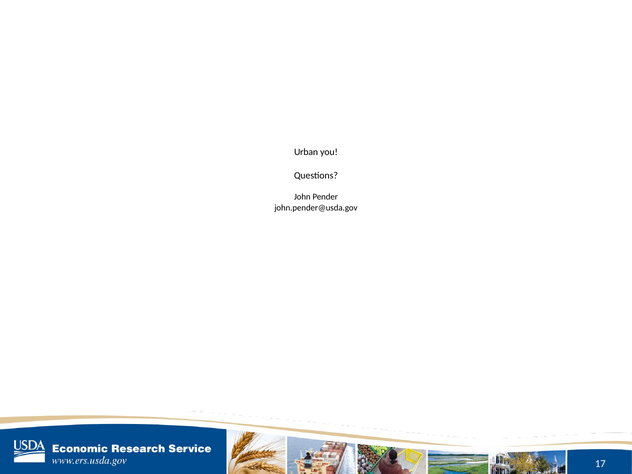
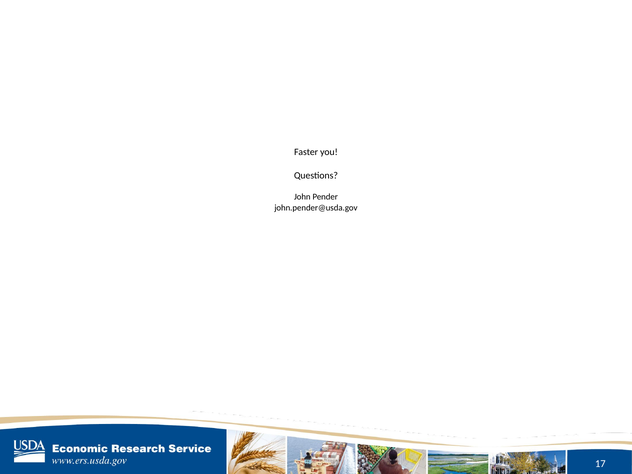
Urban: Urban -> Faster
